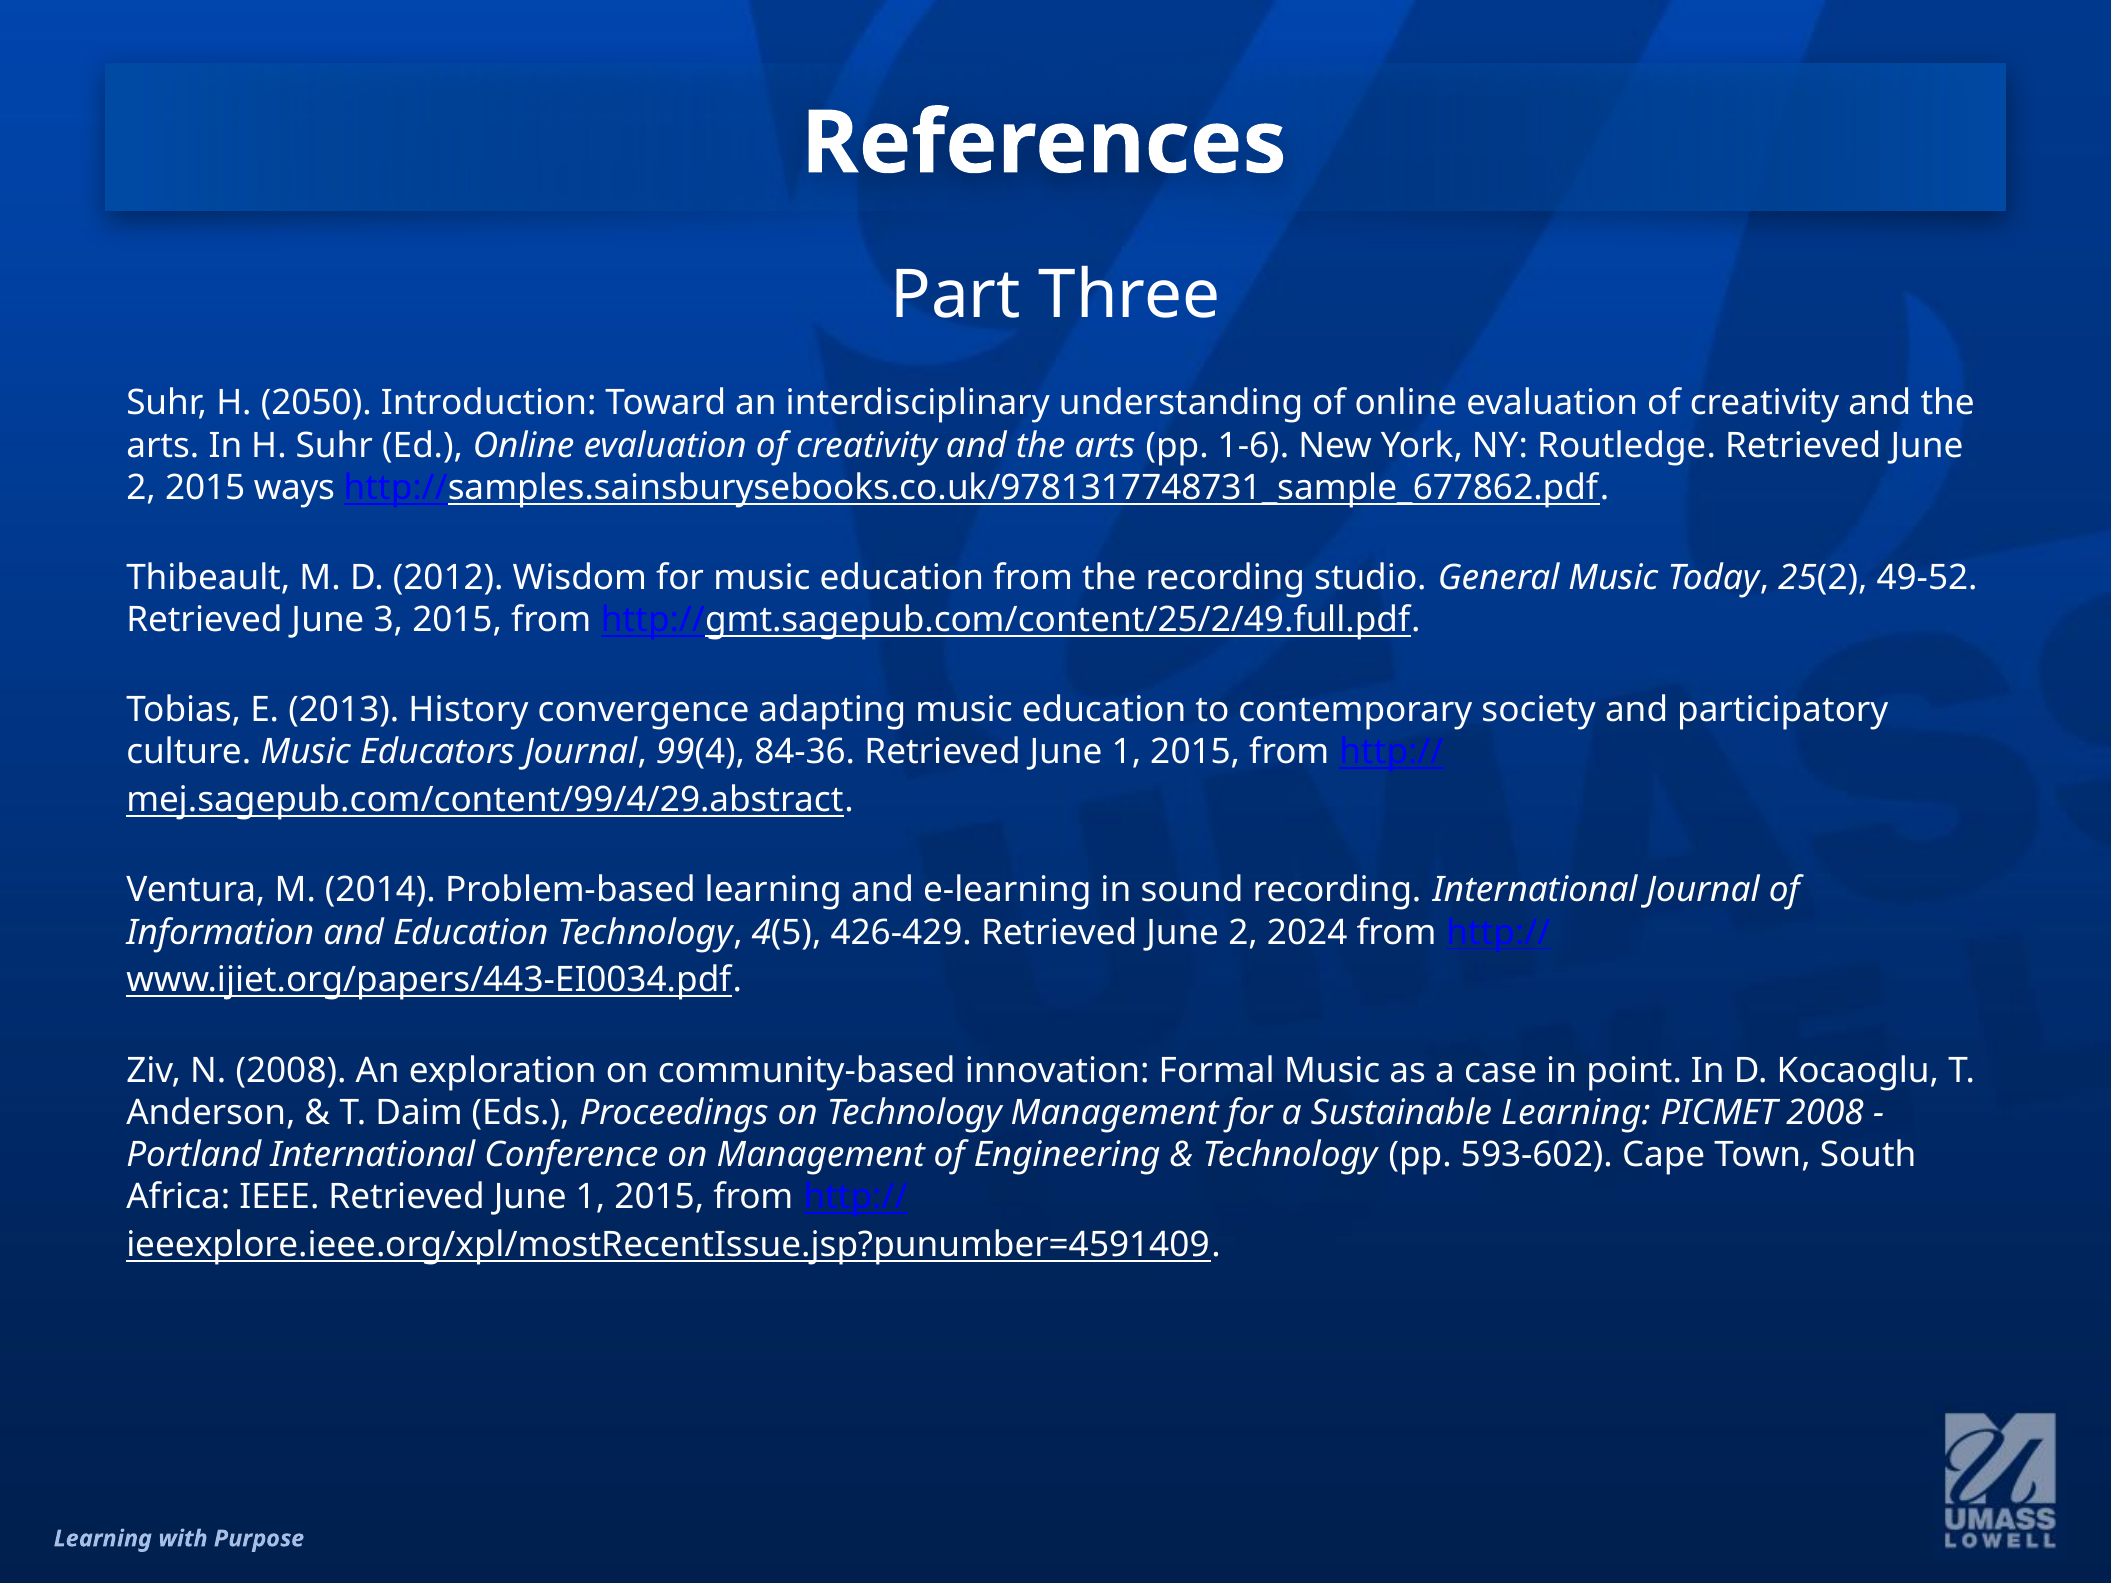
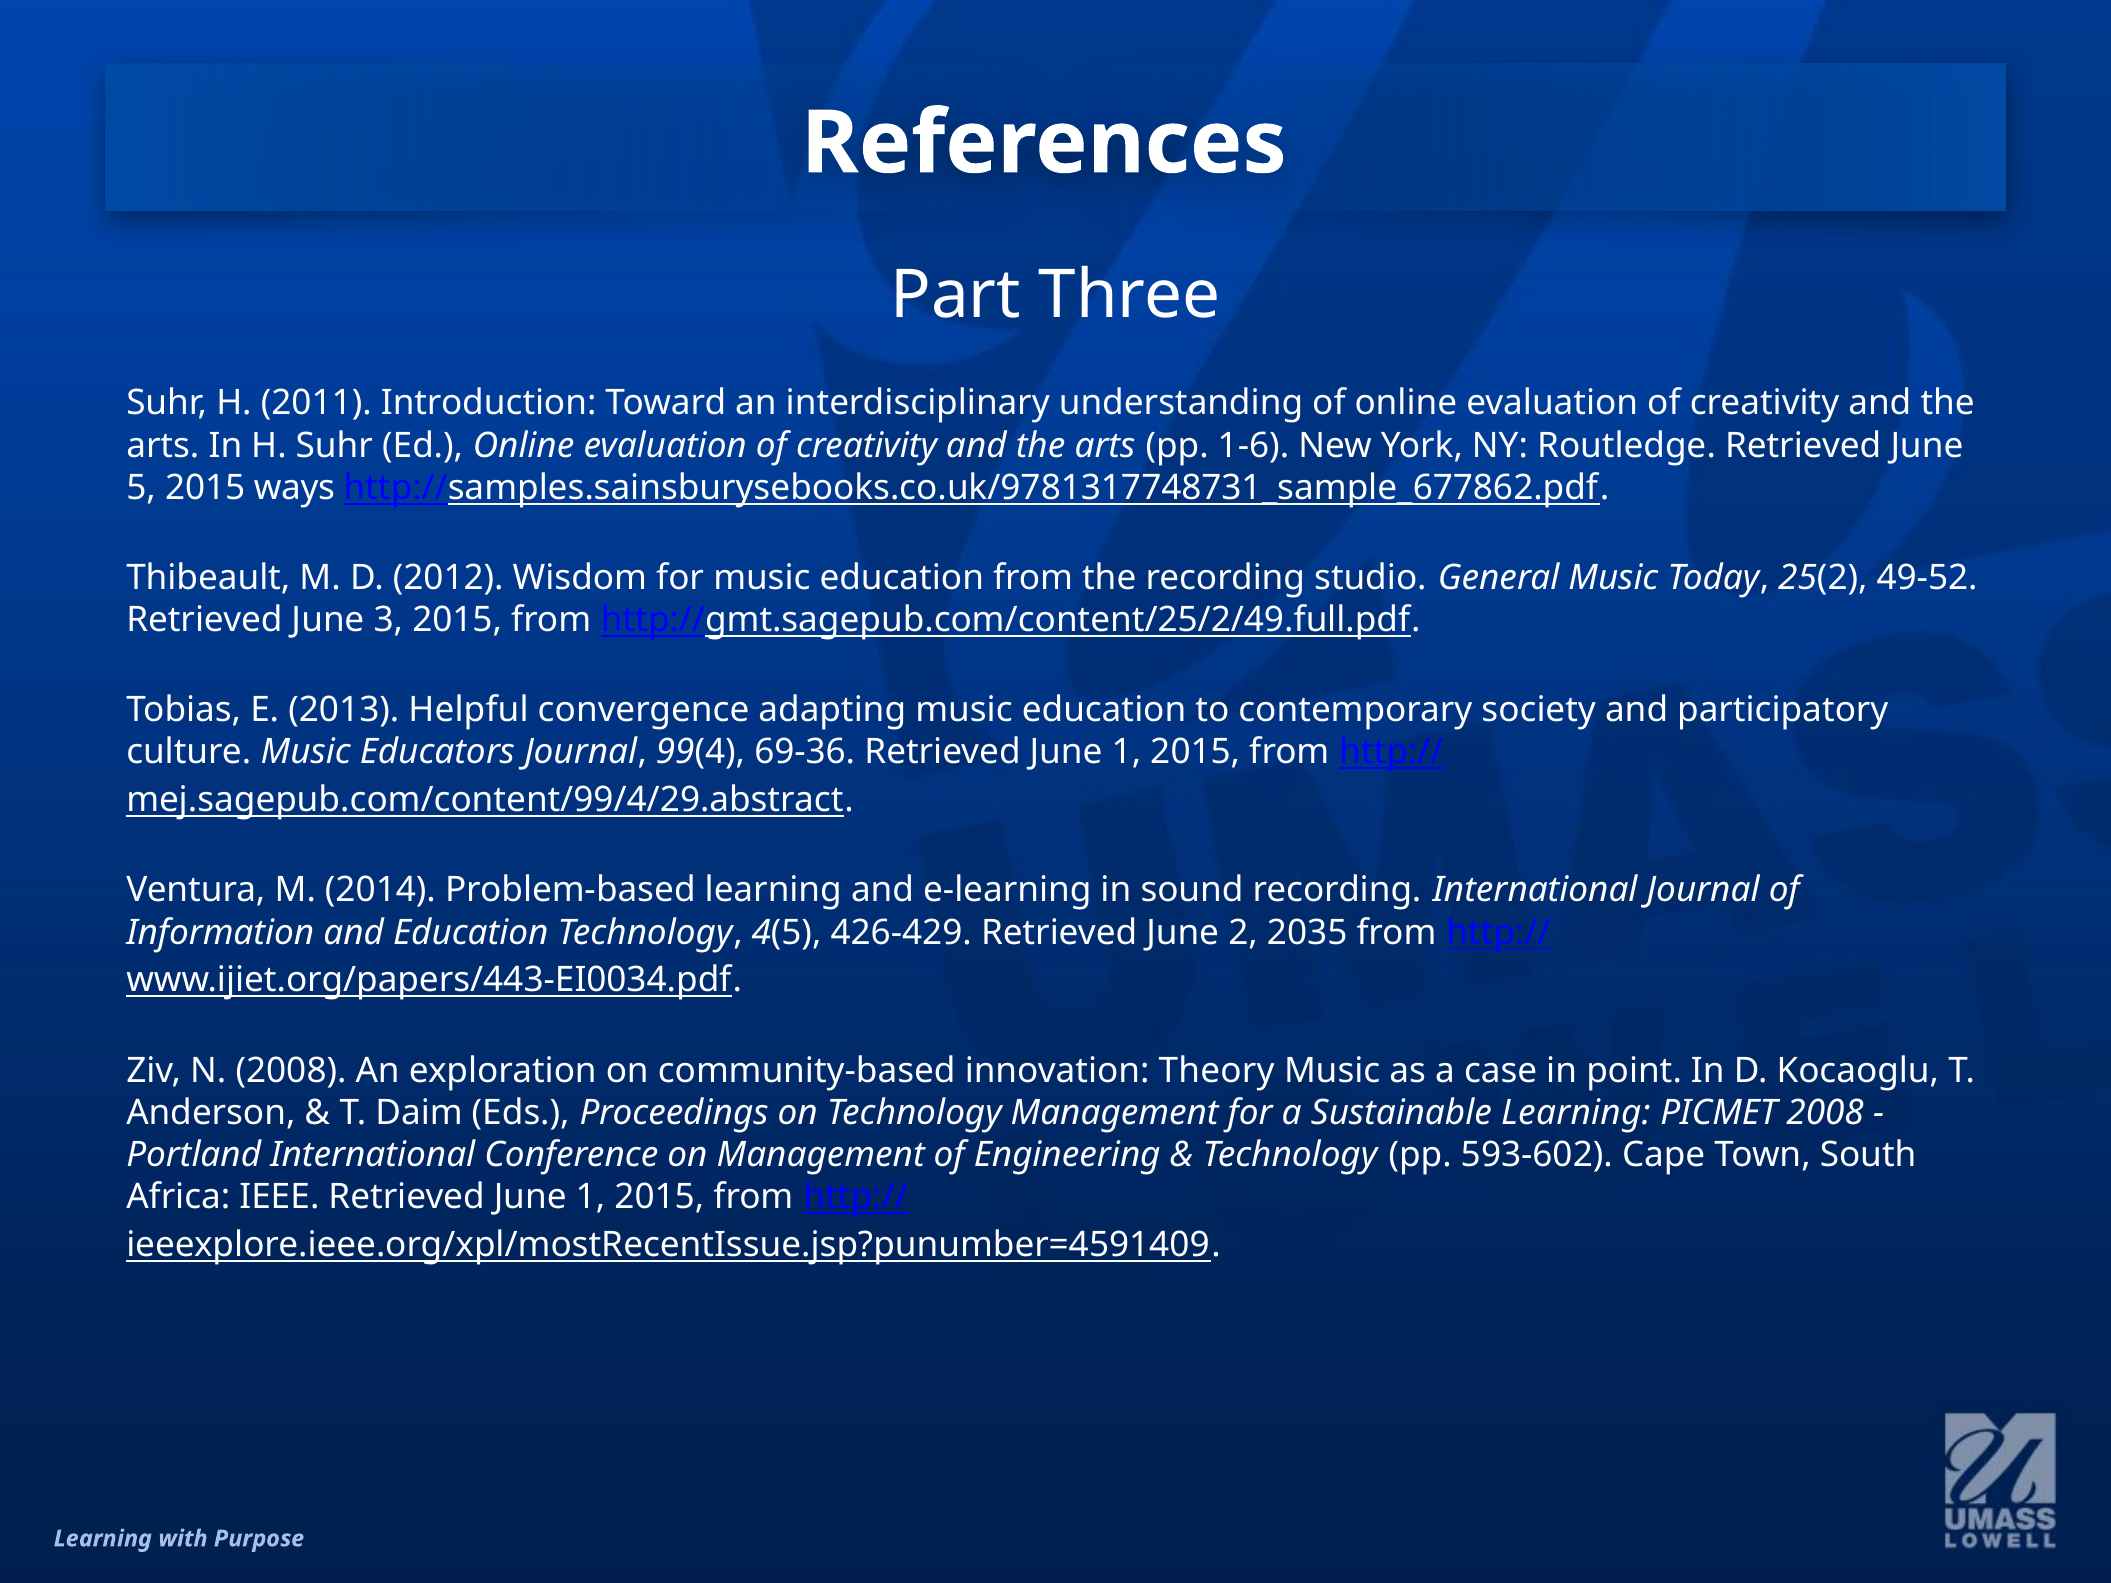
2050: 2050 -> 2011
2 at (141, 488): 2 -> 5
History: History -> Helpful
84-36: 84-36 -> 69-36
2024: 2024 -> 2035
Formal: Formal -> Theory
